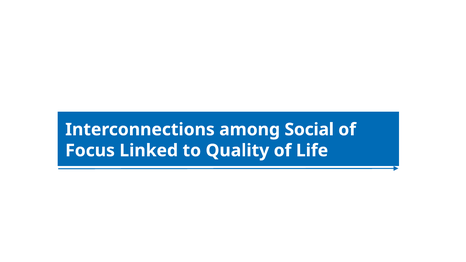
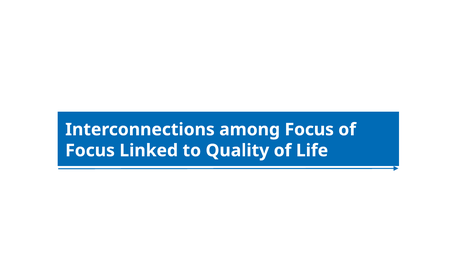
among Social: Social -> Focus
